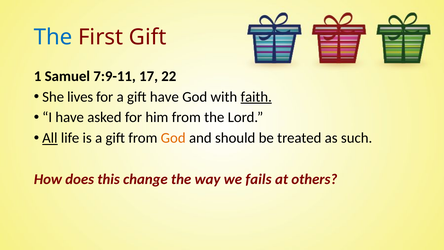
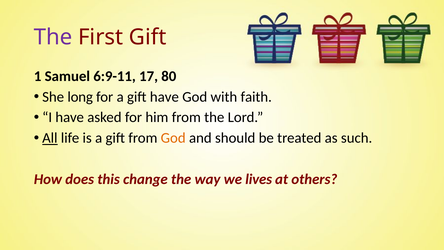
The at (53, 37) colour: blue -> purple
7:9-11: 7:9-11 -> 6:9-11
22: 22 -> 80
lives: lives -> long
faith underline: present -> none
fails: fails -> lives
